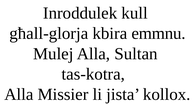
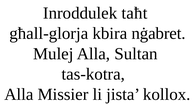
kull: kull -> taħt
emmnu: emmnu -> nġabret
